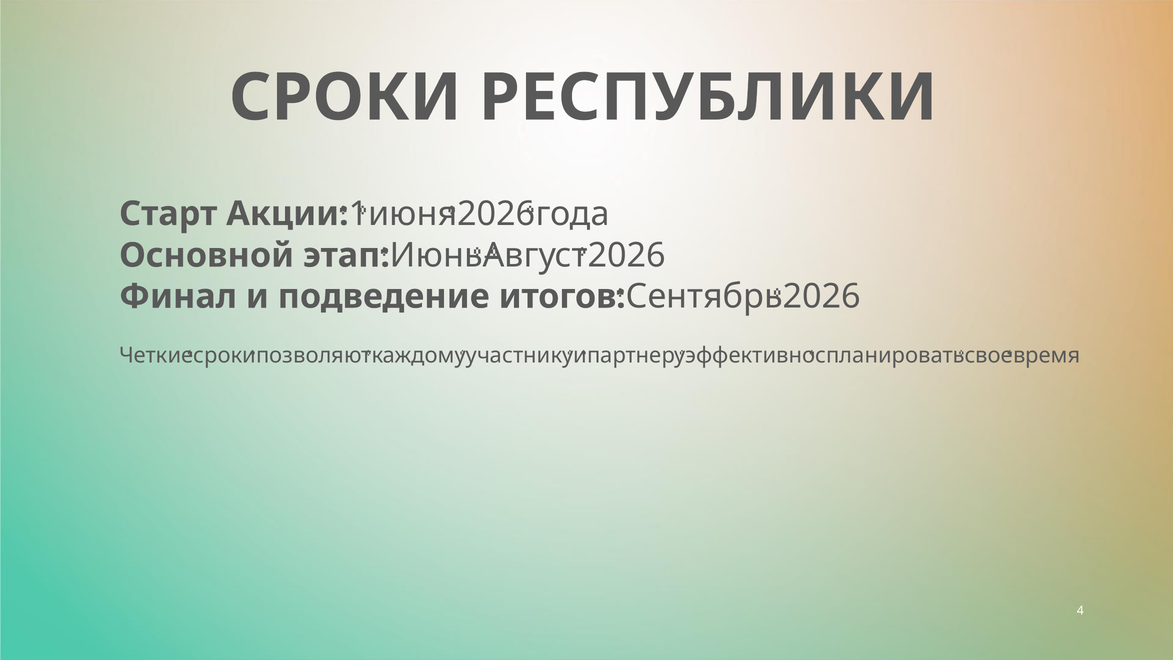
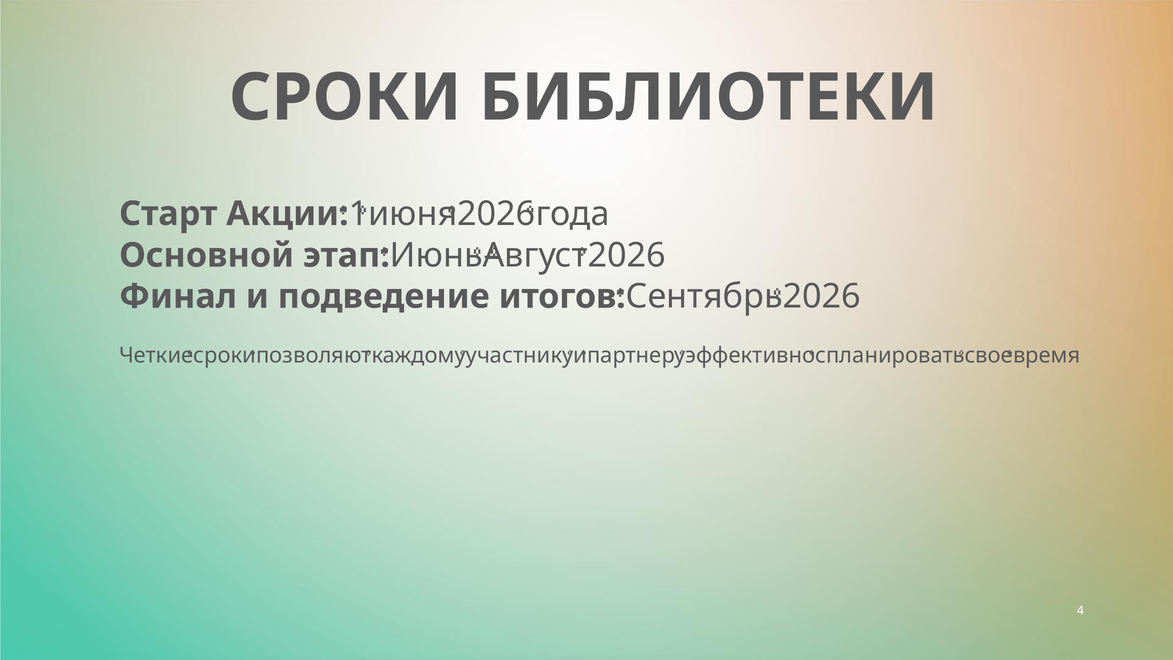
РЕСПУБЛИКИ: РЕСПУБЛИКИ -> БИБЛИОТЕКИ
